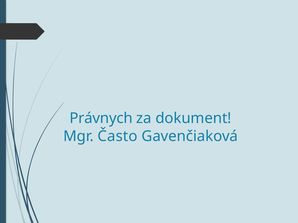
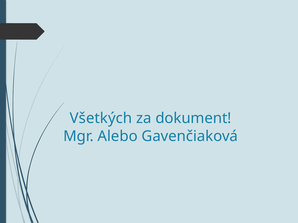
Právnych: Právnych -> Všetkých
Často: Často -> Alebo
